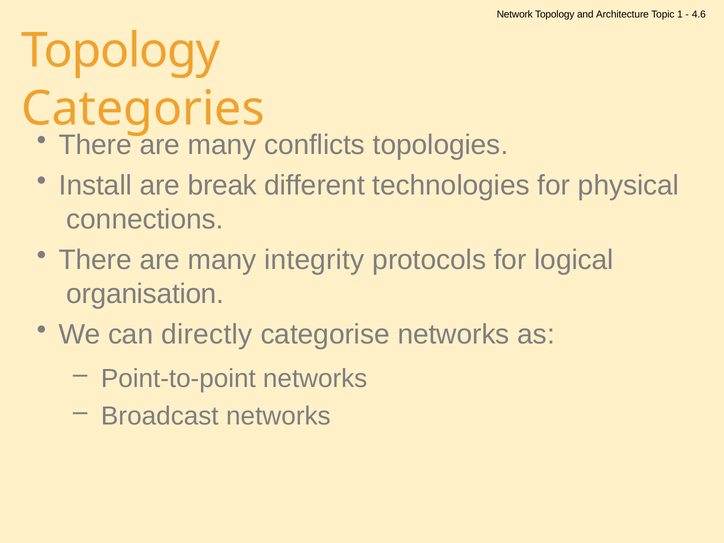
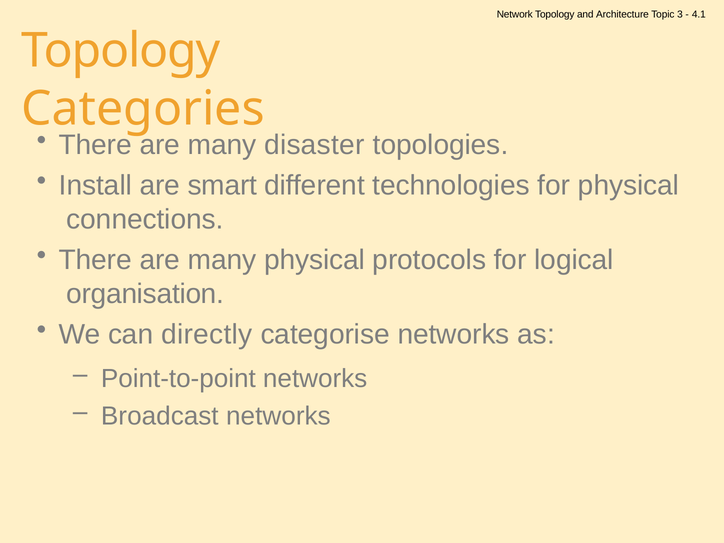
1: 1 -> 3
4.6: 4.6 -> 4.1
conflicts: conflicts -> disaster
break: break -> smart
many integrity: integrity -> physical
